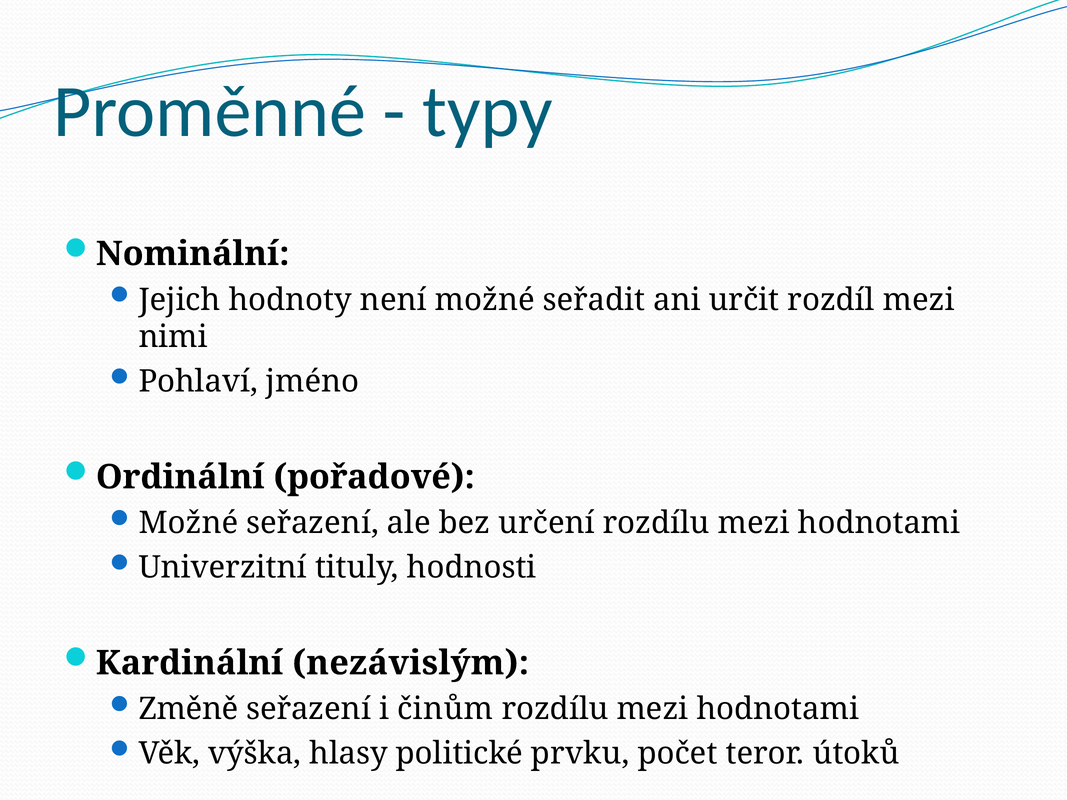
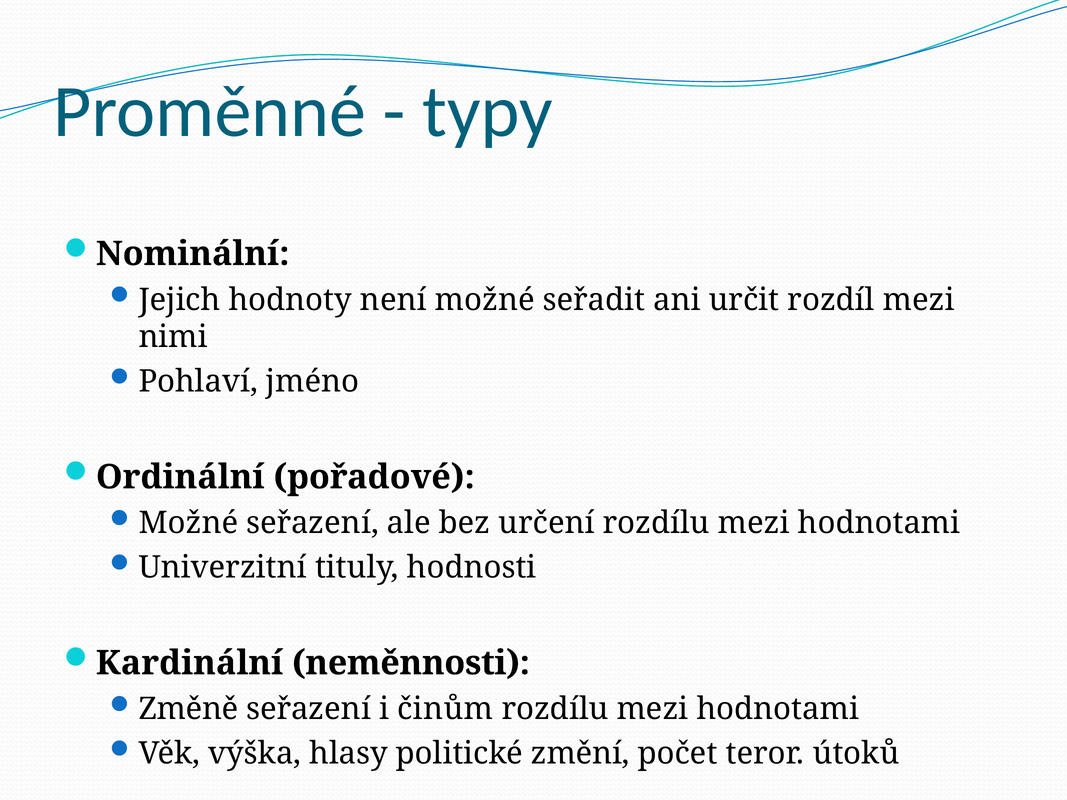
nezávislým: nezávislým -> neměnnosti
prvku: prvku -> změní
